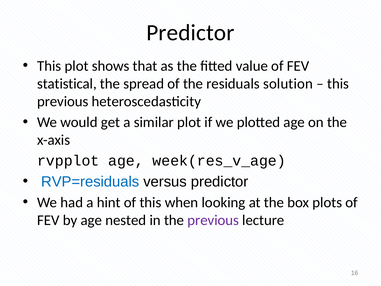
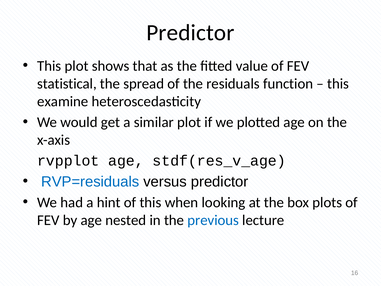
solution: solution -> function
previous at (63, 101): previous -> examine
week(res_v_age: week(res_v_age -> stdf(res_v_age
previous at (213, 220) colour: purple -> blue
